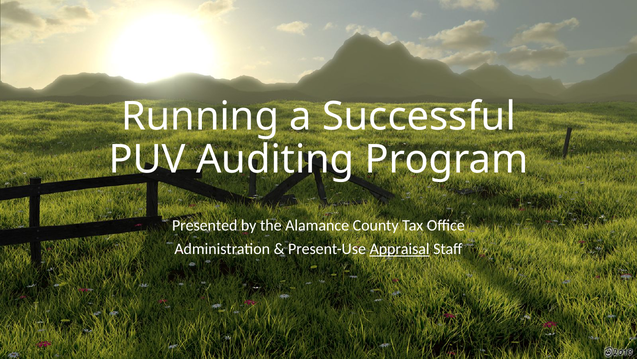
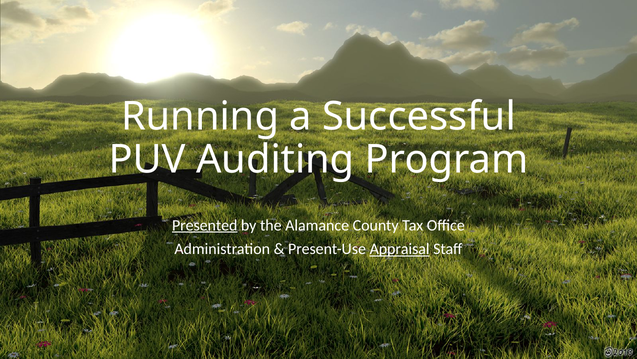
Presented underline: none -> present
